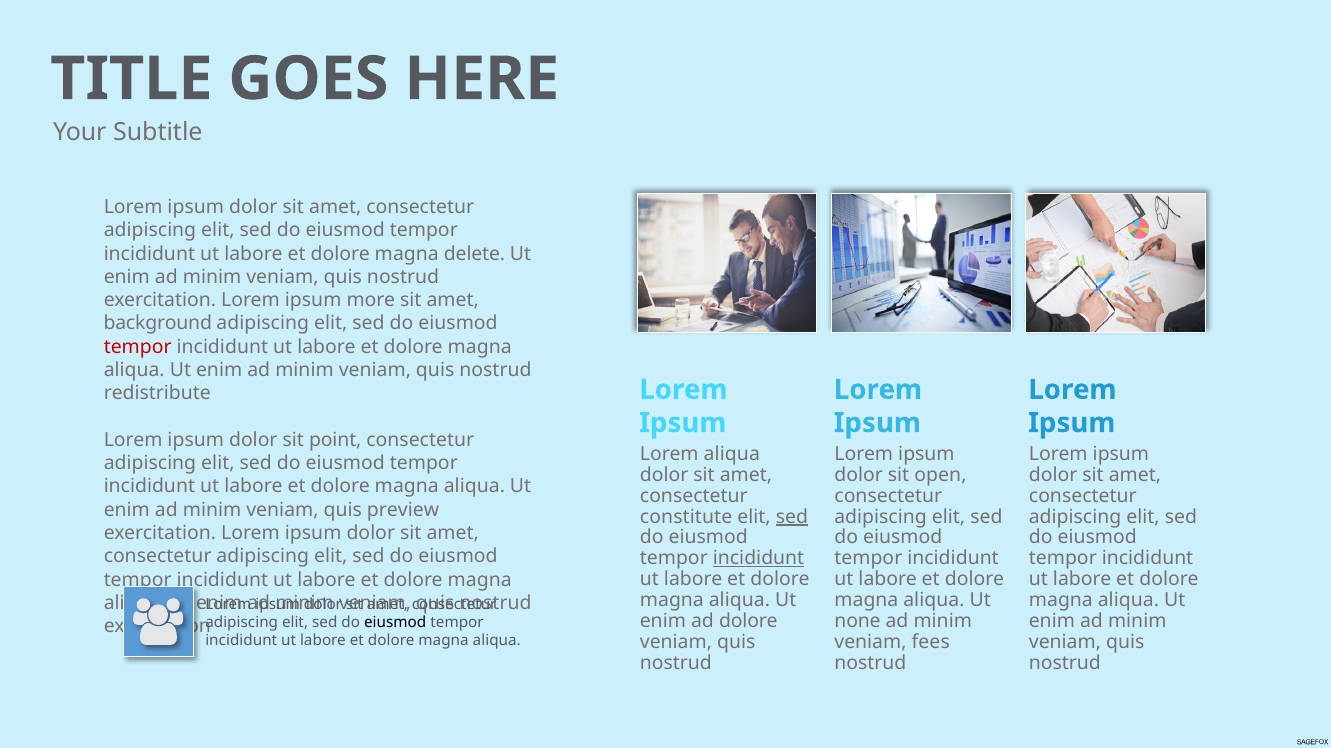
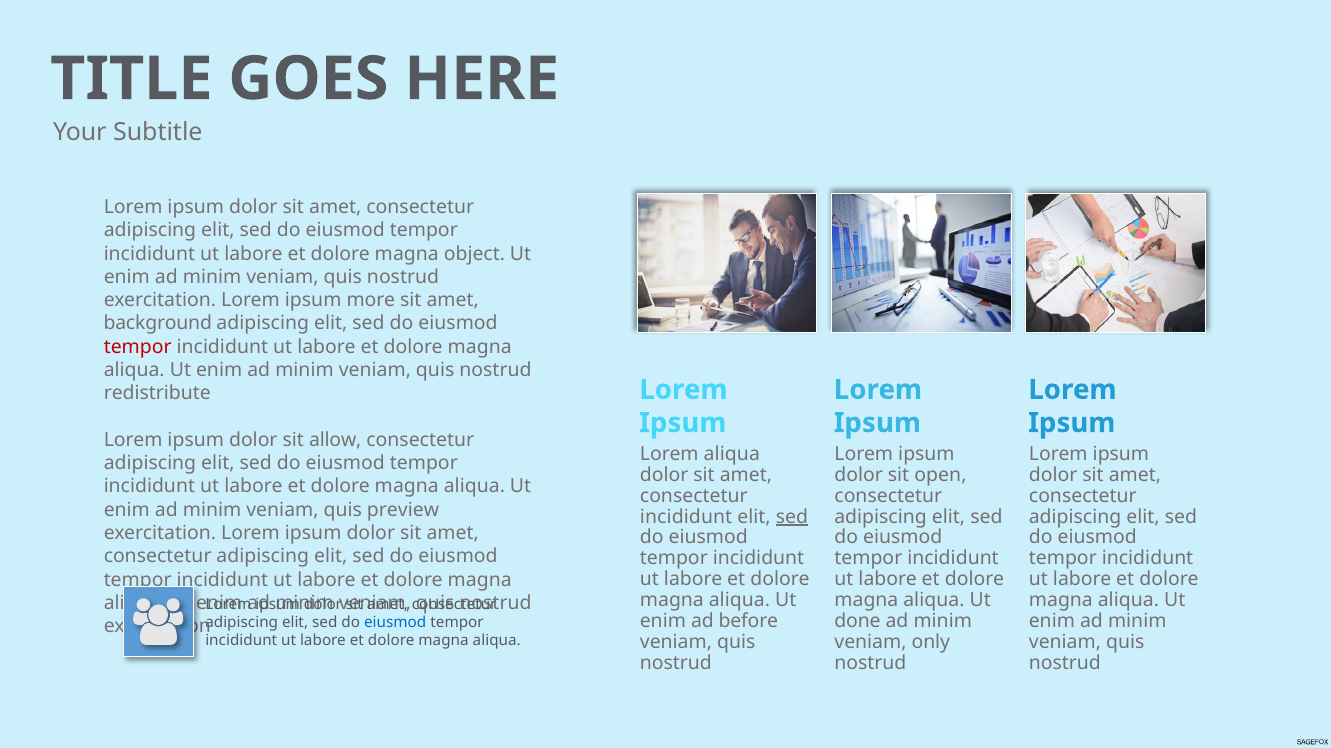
delete: delete -> object
point: point -> allow
constitute at (686, 517): constitute -> incididunt
incididunt at (759, 559) underline: present -> none
ad dolore: dolore -> before
none: none -> done
eiusmod at (395, 623) colour: black -> blue
fees: fees -> only
